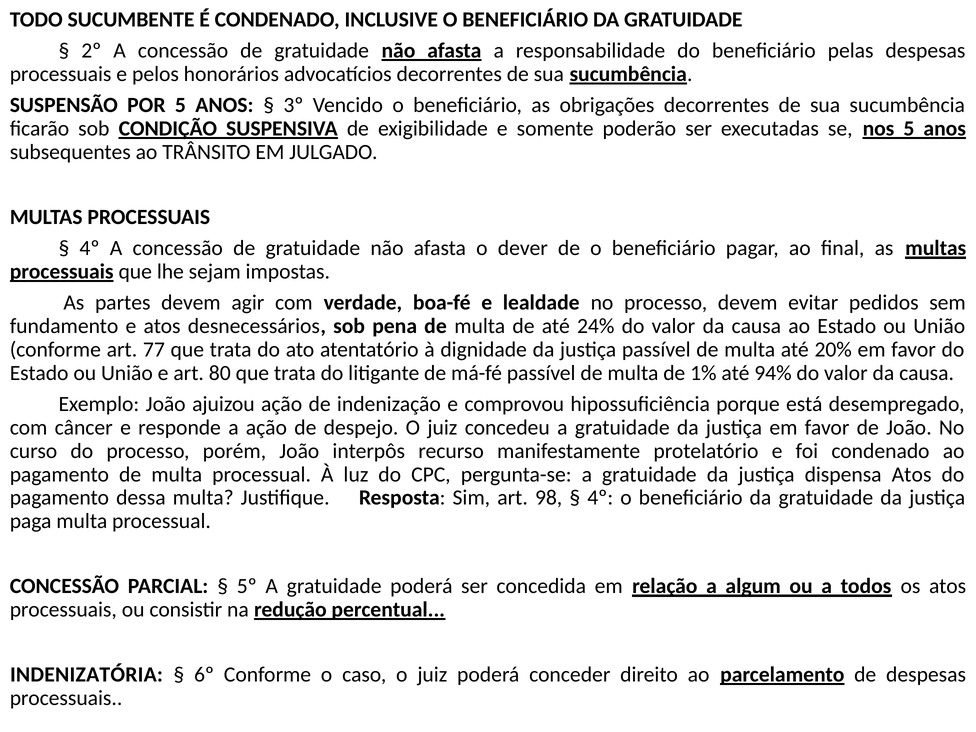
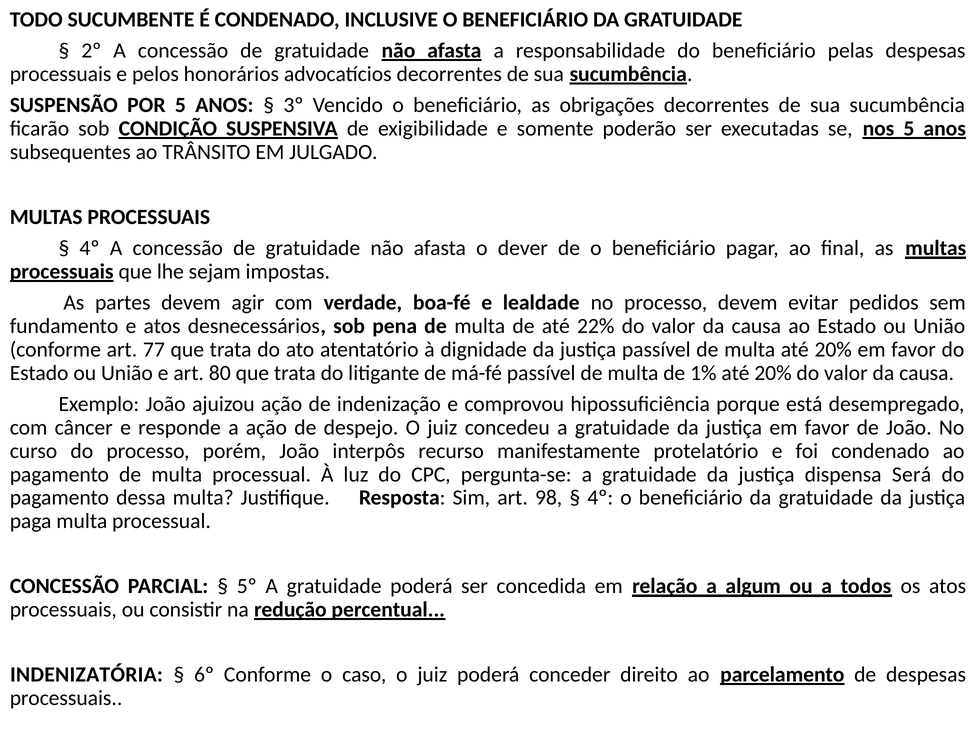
24%: 24% -> 22%
1% até 94%: 94% -> 20%
dispensa Atos: Atos -> Será
